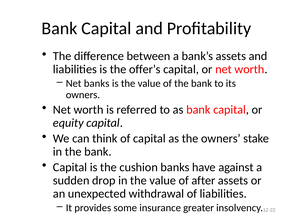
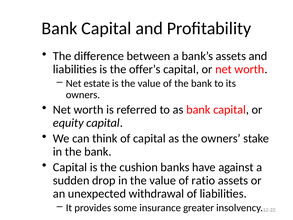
Net banks: banks -> estate
after: after -> ratio
